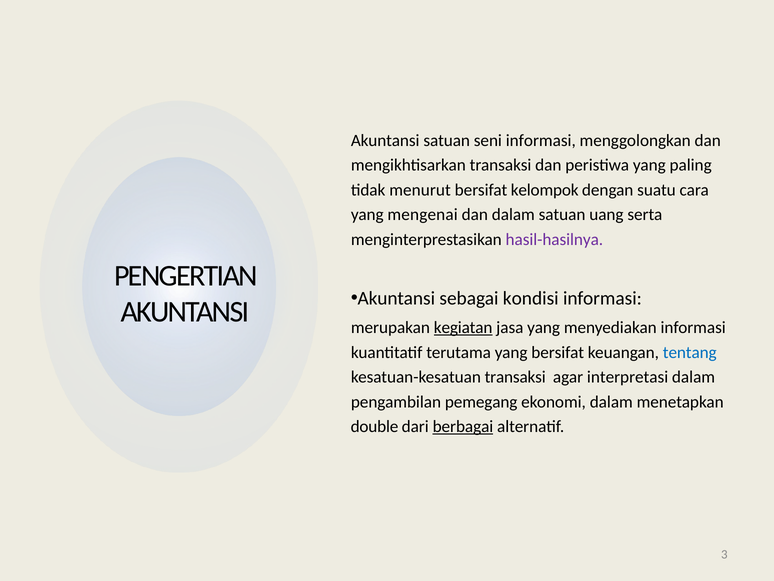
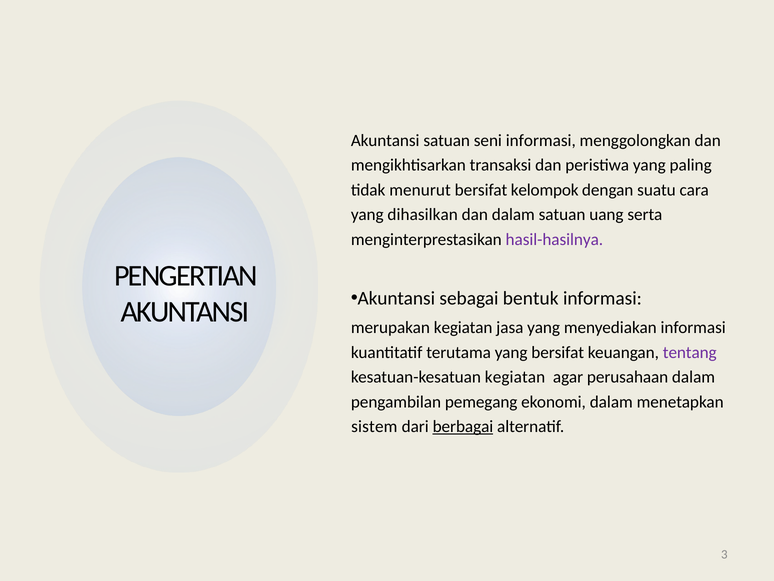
mengenai: mengenai -> dihasilkan
kondisi: kondisi -> bentuk
kegiatan at (463, 327) underline: present -> none
tentang colour: blue -> purple
kesatuan-kesatuan transaksi: transaksi -> kegiatan
interpretasi: interpretasi -> perusahaan
double: double -> sistem
